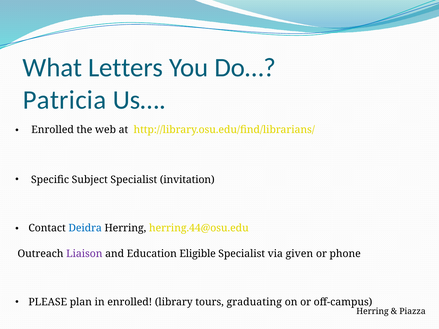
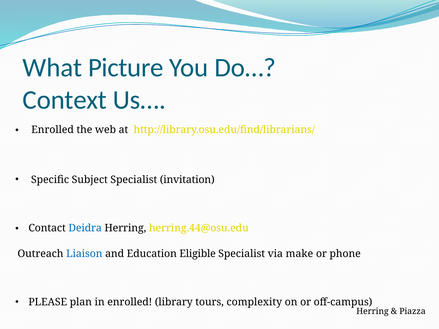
Letters: Letters -> Picture
Patricia: Patricia -> Context
Liaison colour: purple -> blue
given: given -> make
graduating: graduating -> complexity
